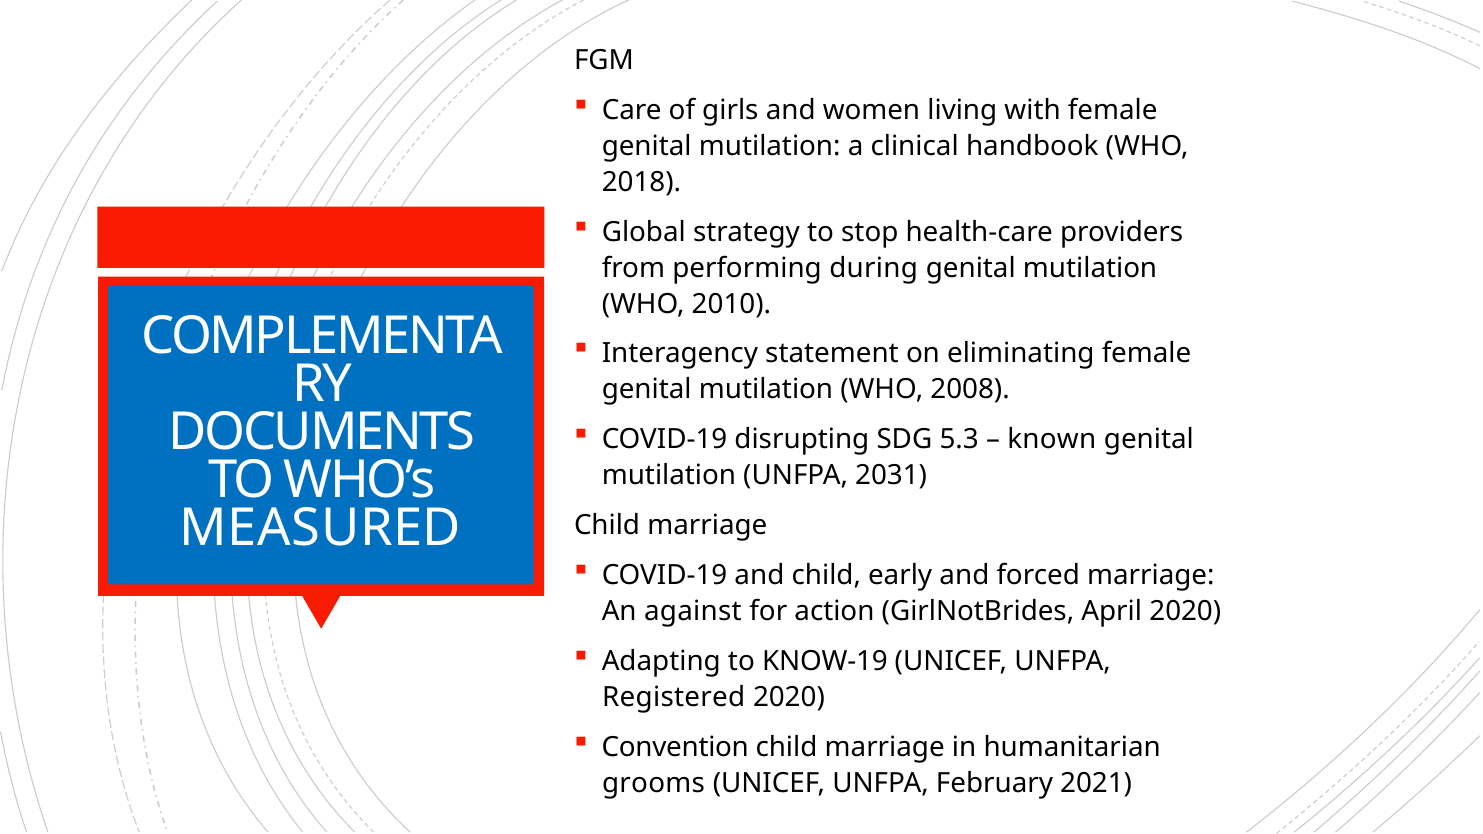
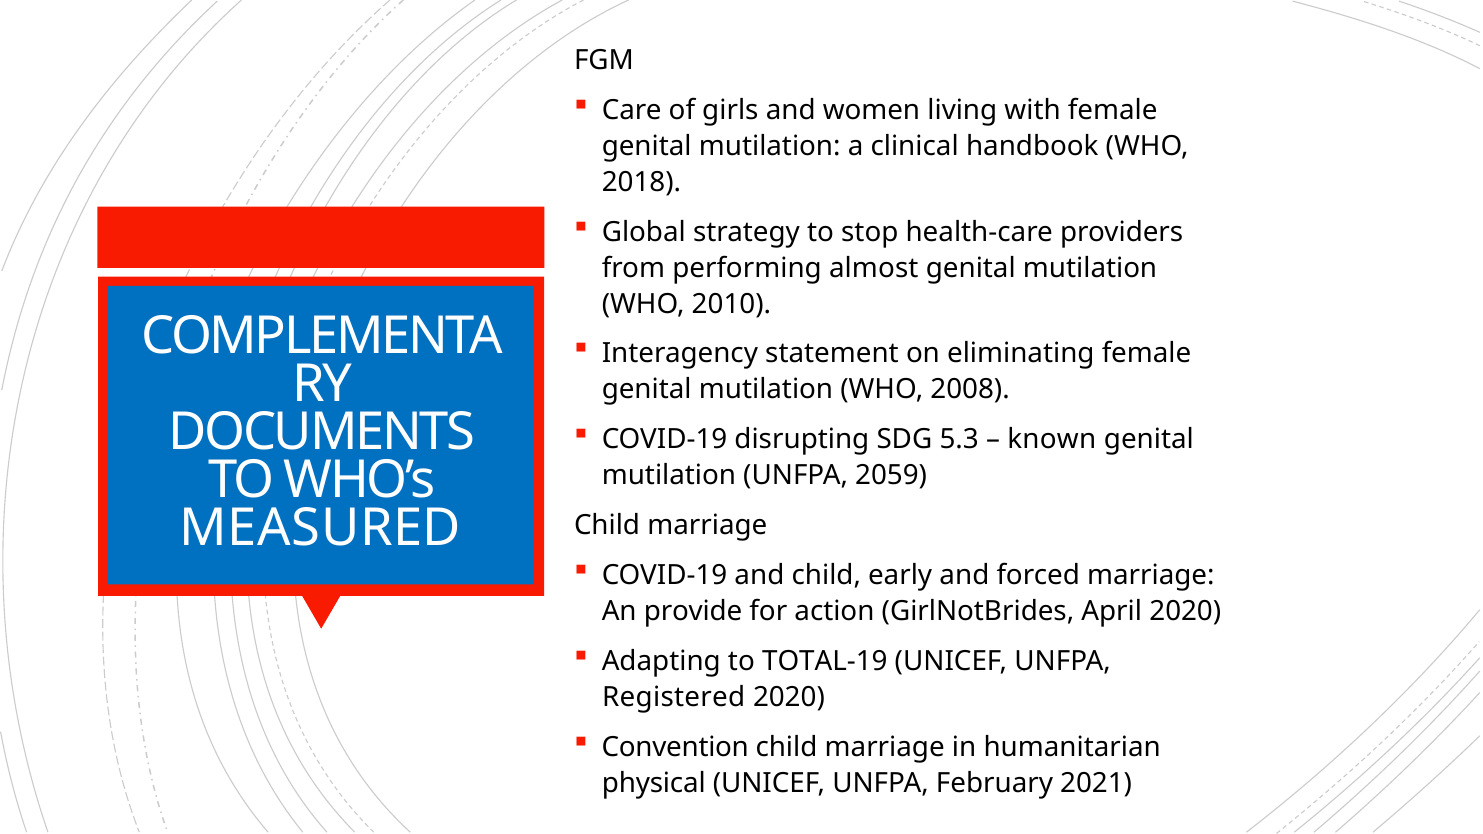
during: during -> almost
2031: 2031 -> 2059
against: against -> provide
KNOW-19: KNOW-19 -> TOTAL-19
grooms: grooms -> physical
